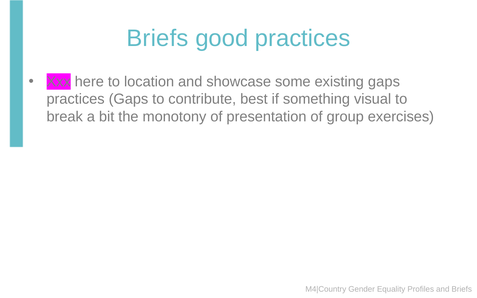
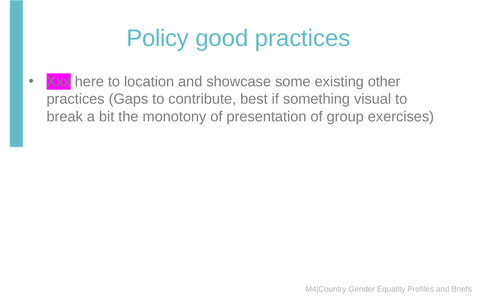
Briefs at (157, 38): Briefs -> Policy
existing gaps: gaps -> other
